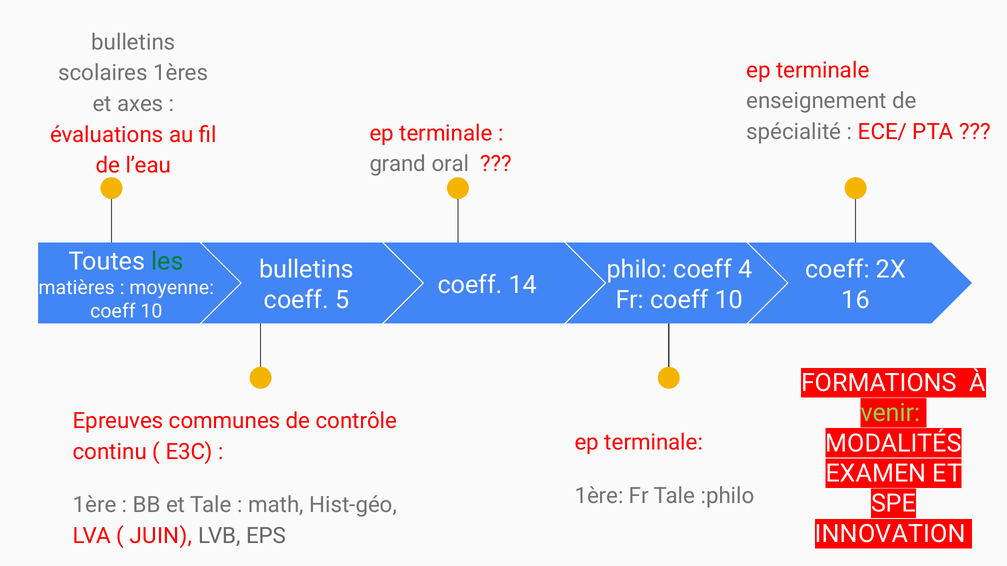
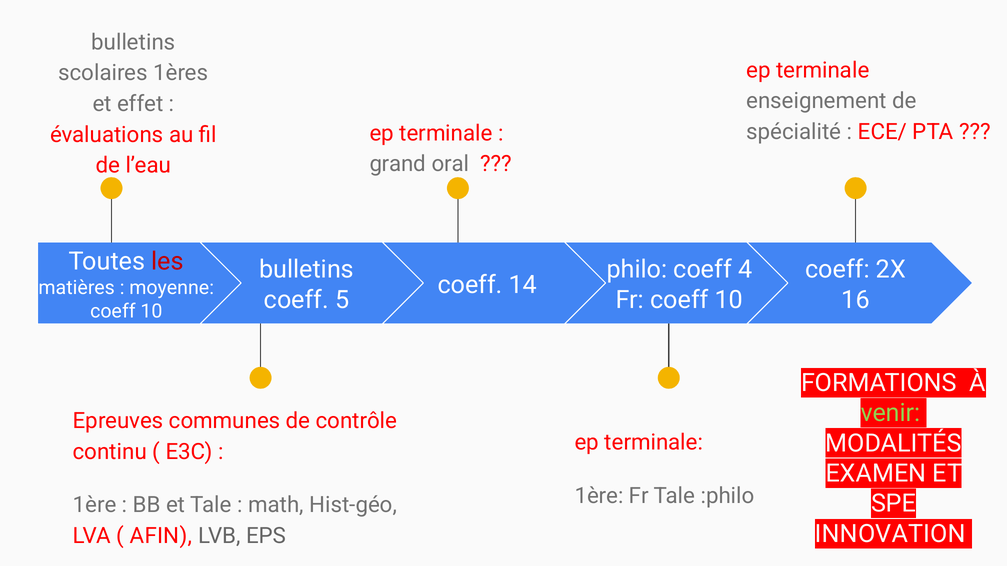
axes: axes -> effet
les colour: green -> red
JUIN: JUIN -> AFIN
